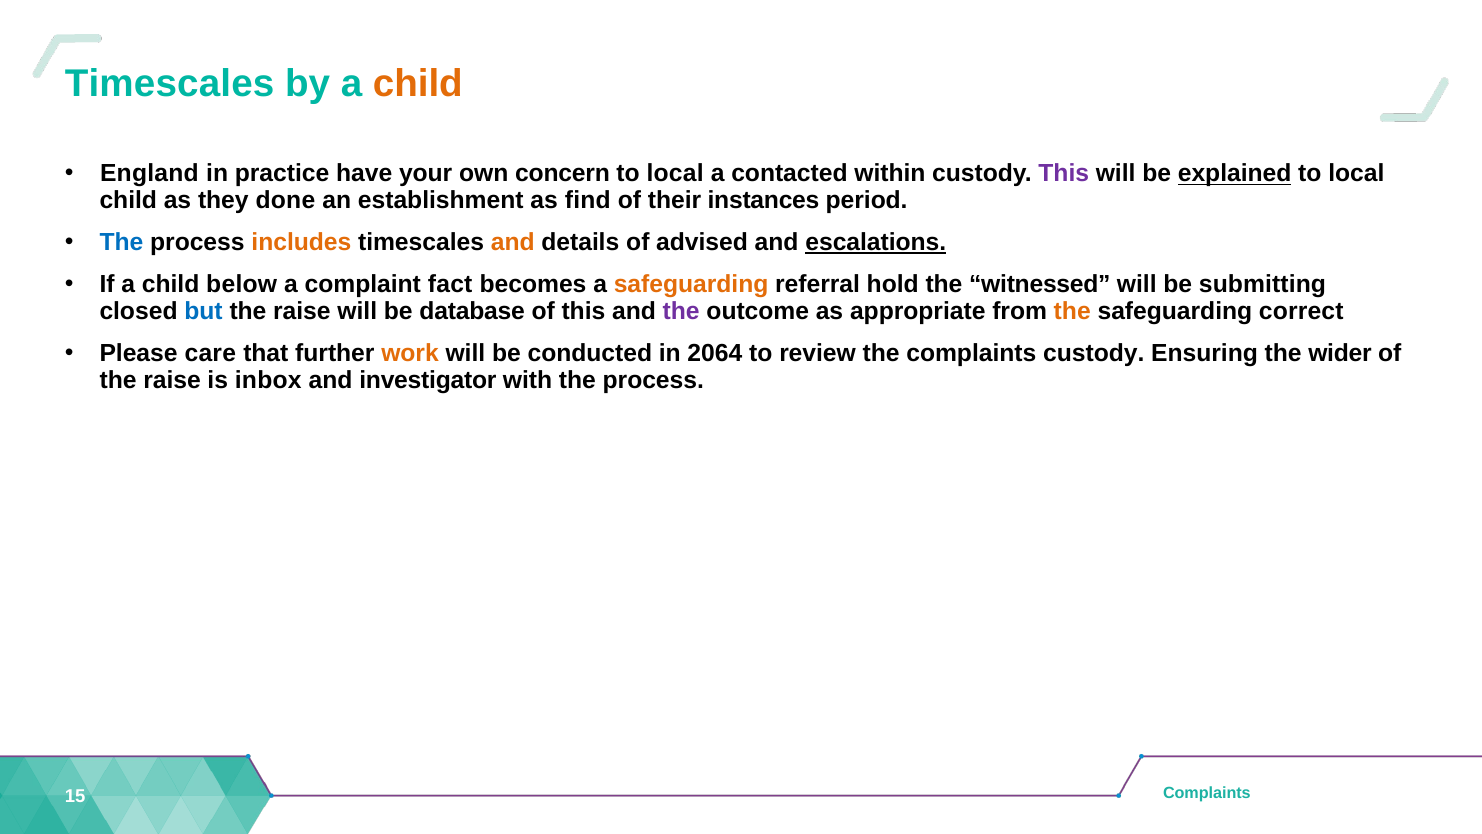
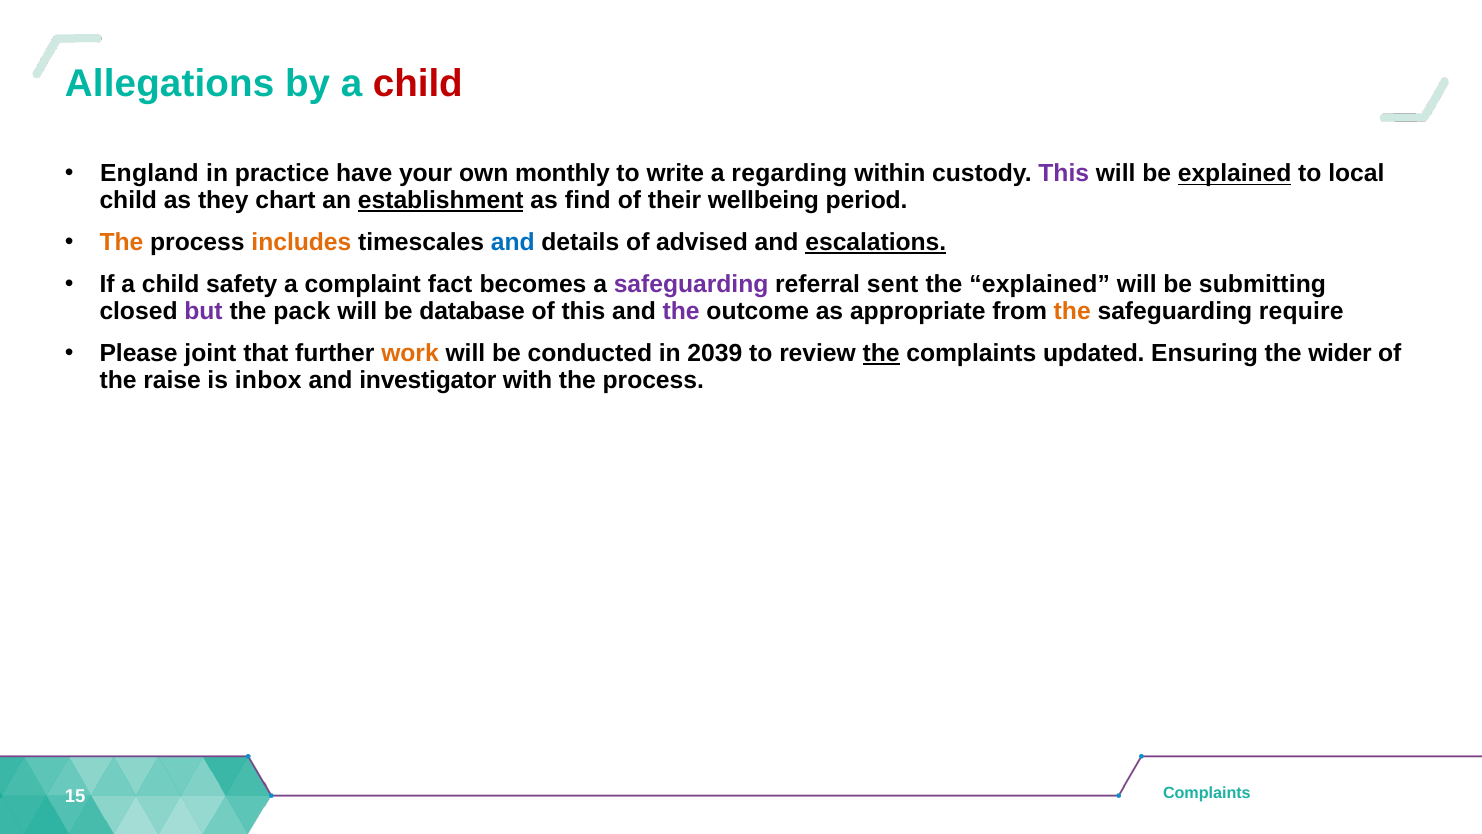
Timescales at (170, 83): Timescales -> Allegations
child at (418, 83) colour: orange -> red
concern: concern -> monthly
local at (675, 174): local -> write
contacted: contacted -> regarding
done: done -> chart
establishment underline: none -> present
instances: instances -> wellbeing
The at (122, 242) colour: blue -> orange
and at (513, 242) colour: orange -> blue
below: below -> safety
safeguarding at (691, 284) colour: orange -> purple
hold: hold -> sent
the witnessed: witnessed -> explained
but colour: blue -> purple
raise at (302, 311): raise -> pack
correct: correct -> require
care: care -> joint
2064: 2064 -> 2039
the at (881, 353) underline: none -> present
complaints custody: custody -> updated
